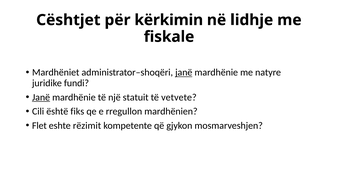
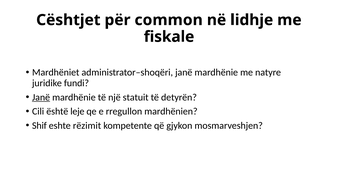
kërkimin: kërkimin -> common
janë at (184, 73) underline: present -> none
vetvete: vetvete -> detyrën
fiks: fiks -> leje
Flet: Flet -> Shif
